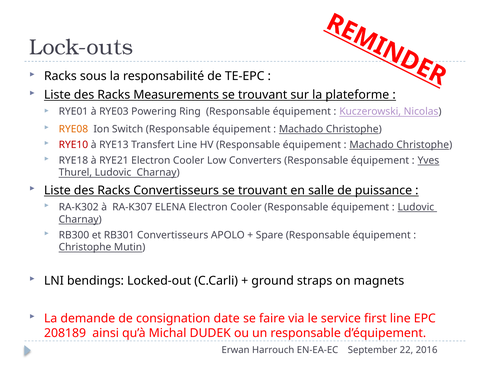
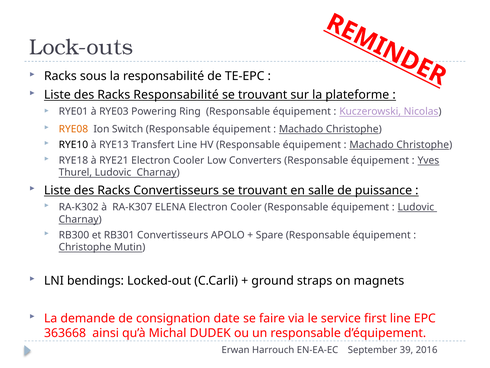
Racks Measurements: Measurements -> Responsabilité
RYE10 colour: red -> black
208189: 208189 -> 363668
22: 22 -> 39
